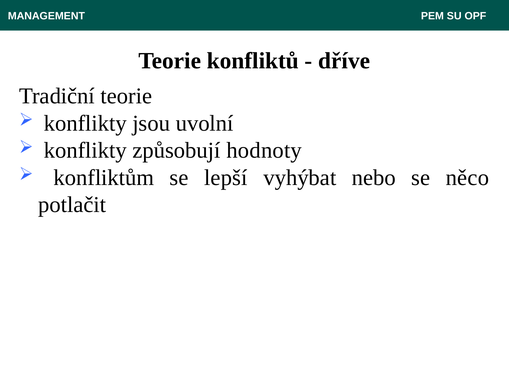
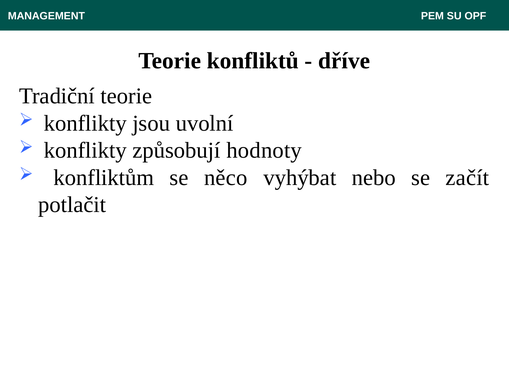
lepší: lepší -> něco
něco: něco -> začít
